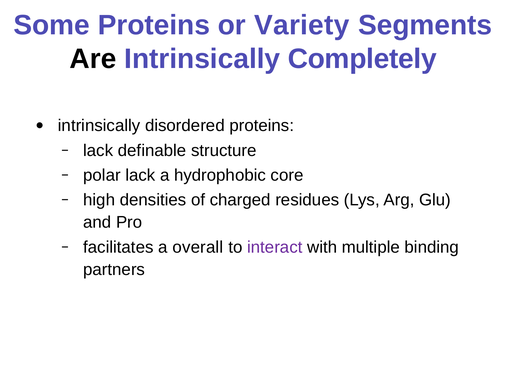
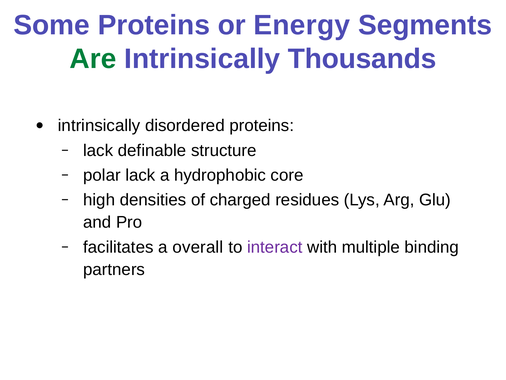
Variety: Variety -> Energy
Are colour: black -> green
Completely: Completely -> Thousands
